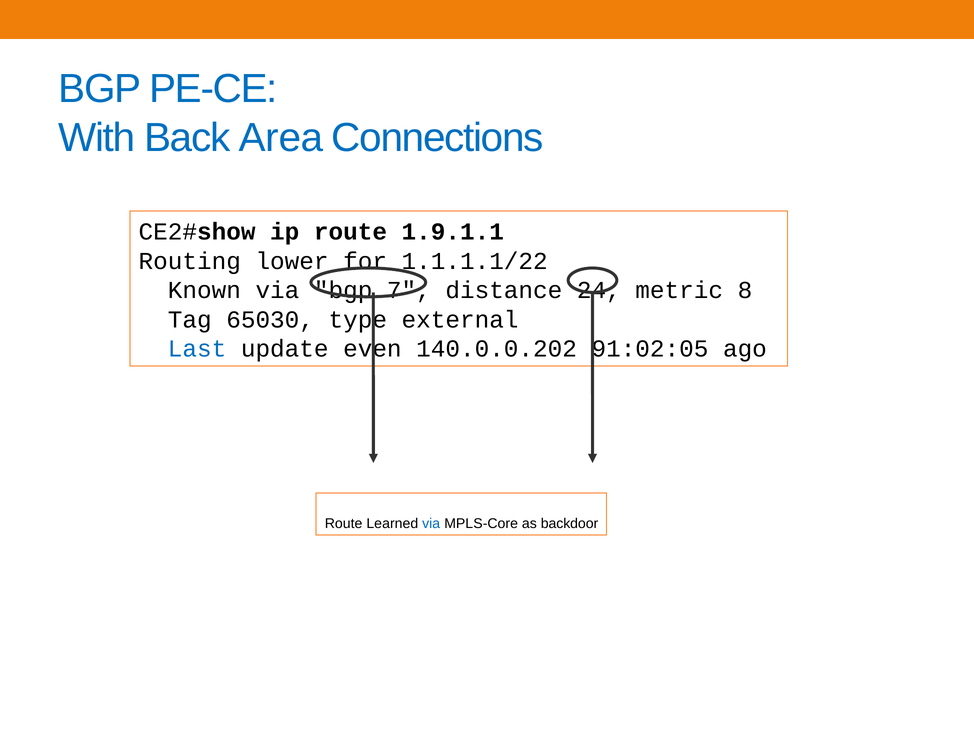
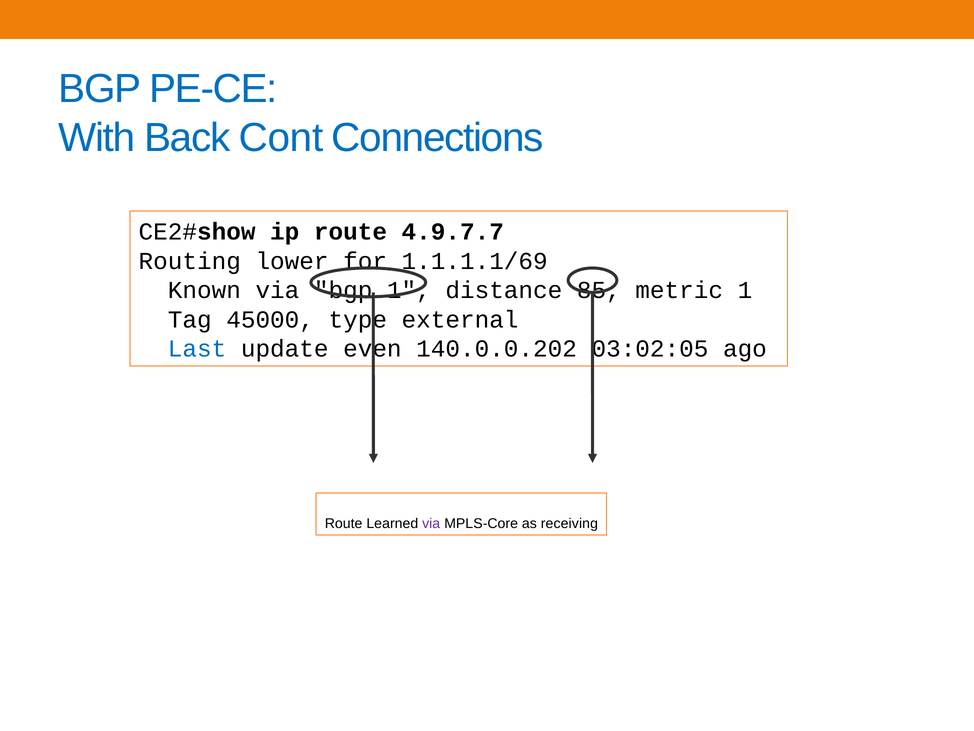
Area: Area -> Cont
1.9.1.1: 1.9.1.1 -> 4.9.7.7
1.1.1.1/22: 1.1.1.1/22 -> 1.1.1.1/69
bgp 7: 7 -> 1
24: 24 -> 85
metric 8: 8 -> 1
65030: 65030 -> 45000
91:02:05: 91:02:05 -> 03:02:05
via at (431, 523) colour: blue -> purple
backdoor: backdoor -> receiving
